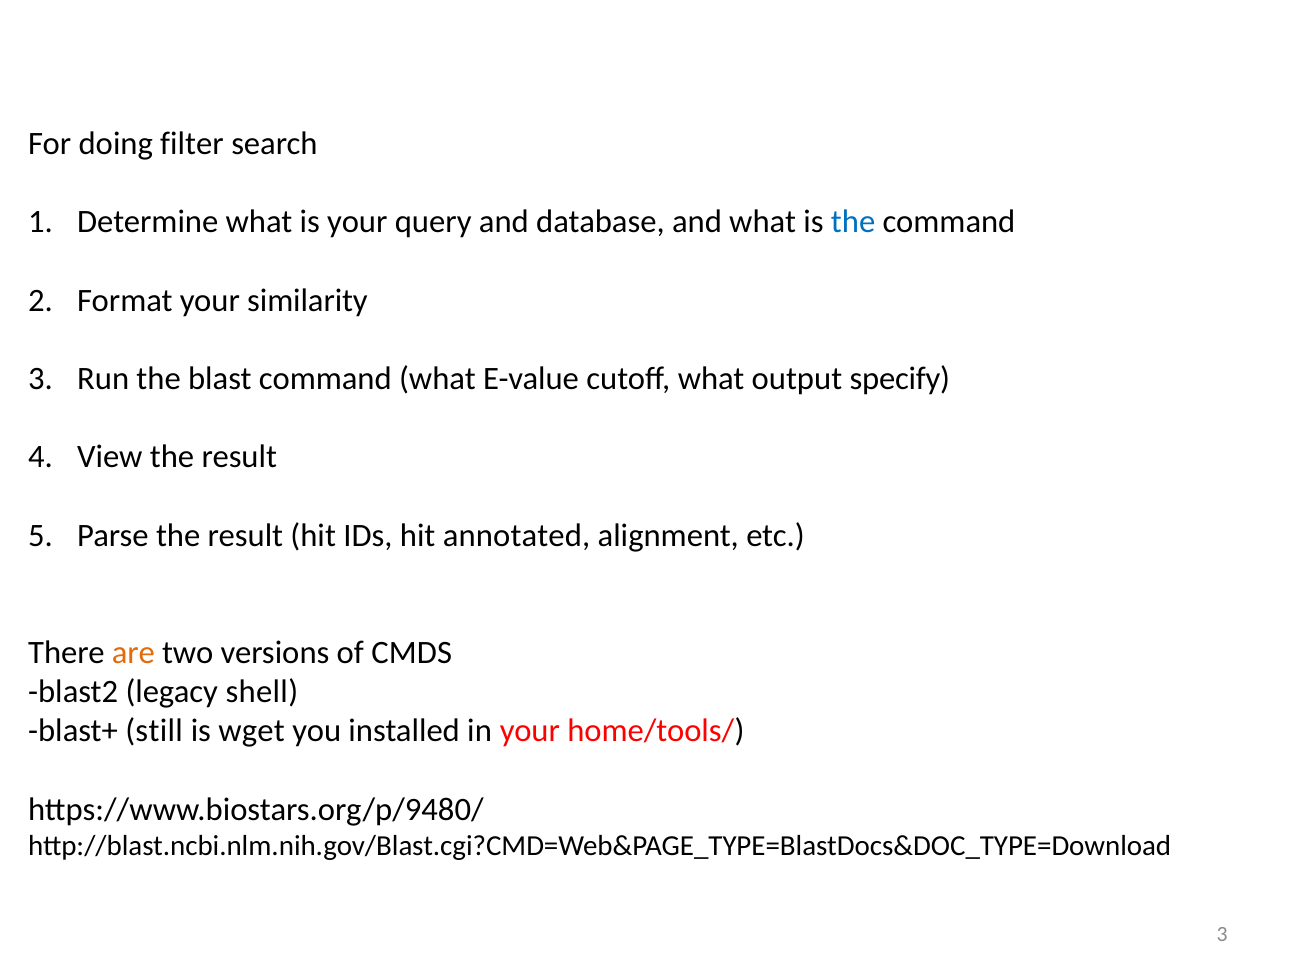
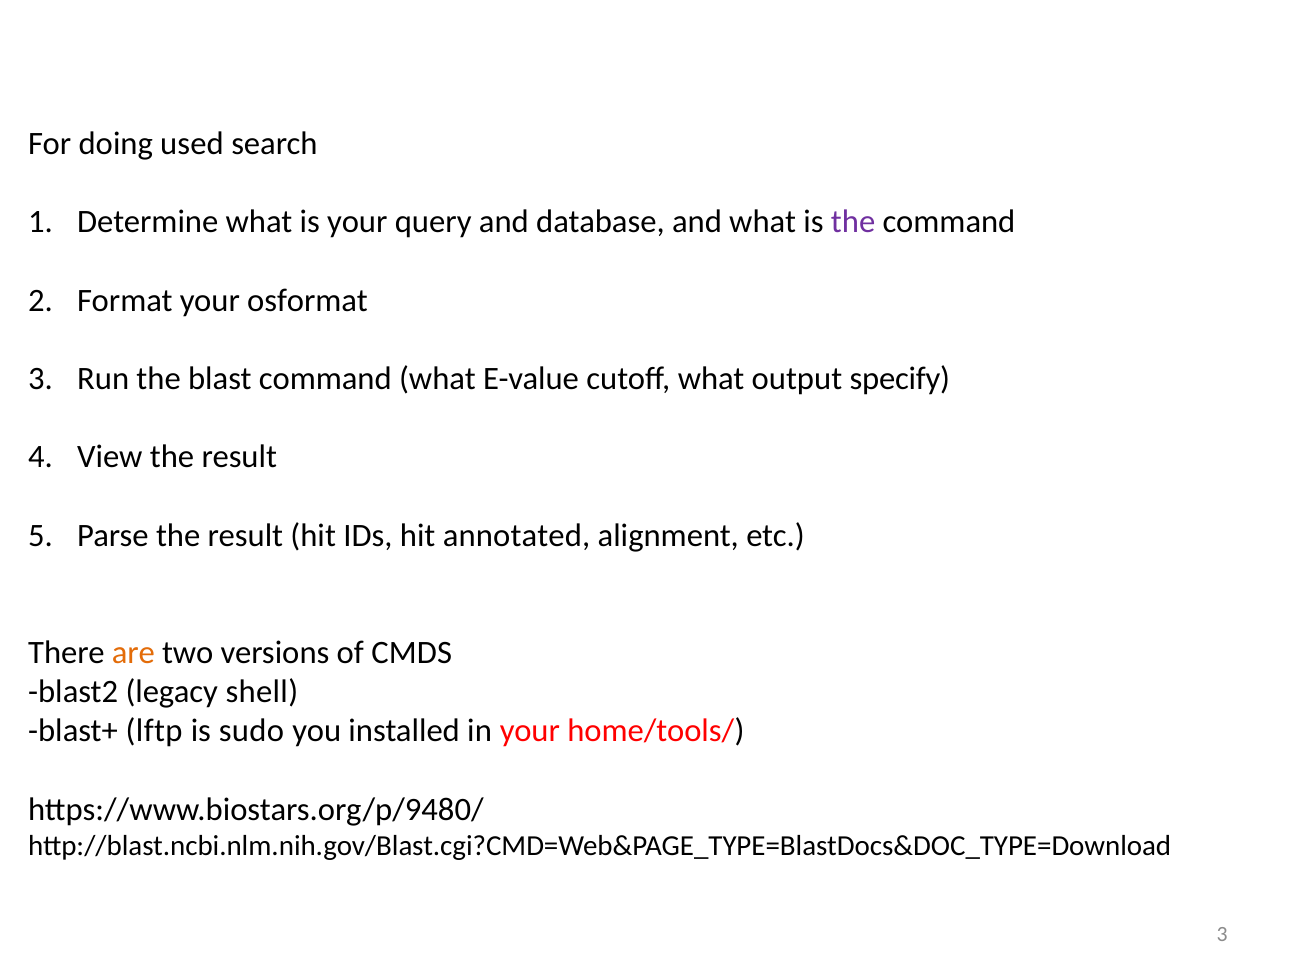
filter: filter -> used
the at (853, 222) colour: blue -> purple
similarity: similarity -> osformat
still: still -> lftp
wget: wget -> sudo
